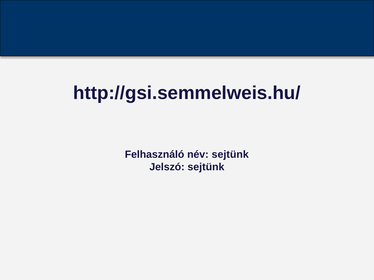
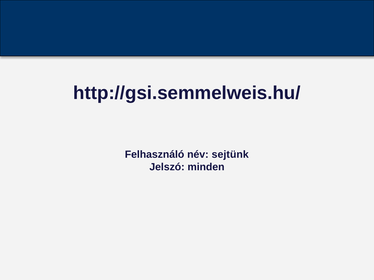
Jelszó sejtünk: sejtünk -> minden
